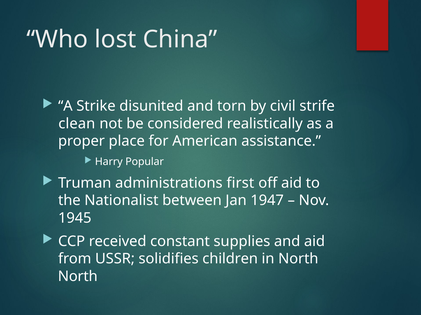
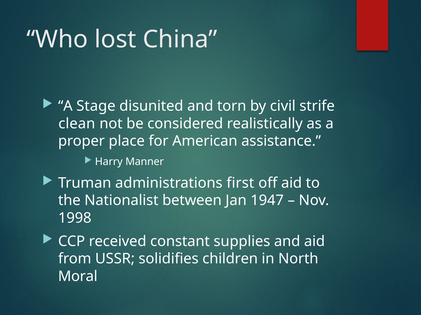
Strike: Strike -> Stage
Popular: Popular -> Manner
1945: 1945 -> 1998
North at (78, 277): North -> Moral
